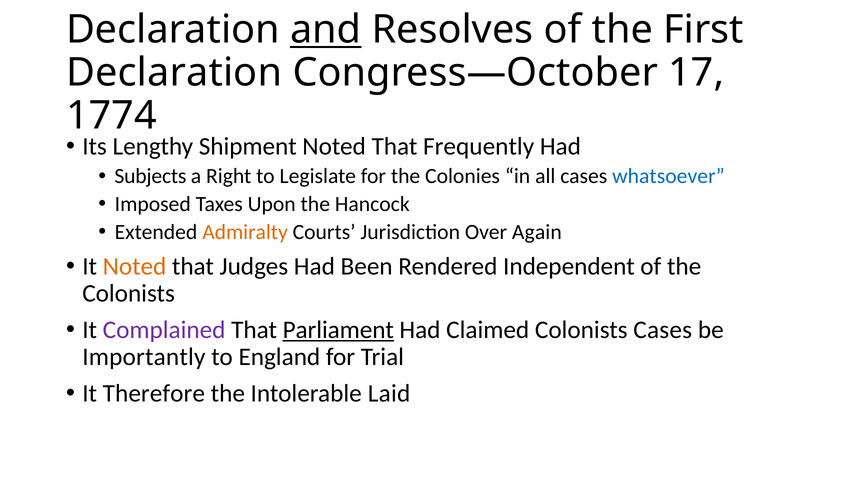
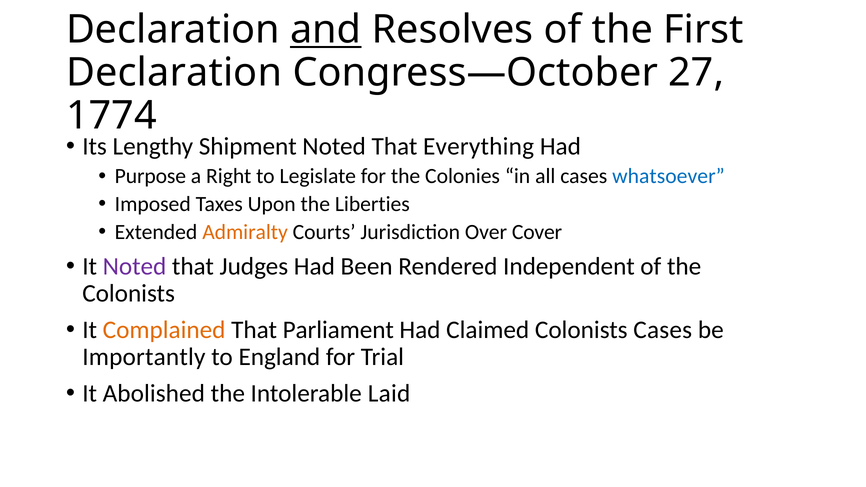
17: 17 -> 27
Frequently: Frequently -> Everything
Subjects: Subjects -> Purpose
Hancock: Hancock -> Liberties
Again: Again -> Cover
Noted at (135, 266) colour: orange -> purple
Complained colour: purple -> orange
Parliament underline: present -> none
Therefore: Therefore -> Abolished
